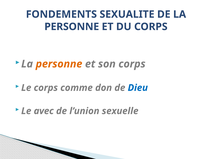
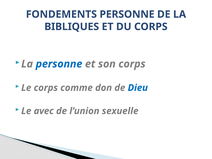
FONDEMENTS SEXUALITE: SEXUALITE -> PERSONNE
PERSONNE at (72, 27): PERSONNE -> BIBLIQUES
personne at (59, 64) colour: orange -> blue
